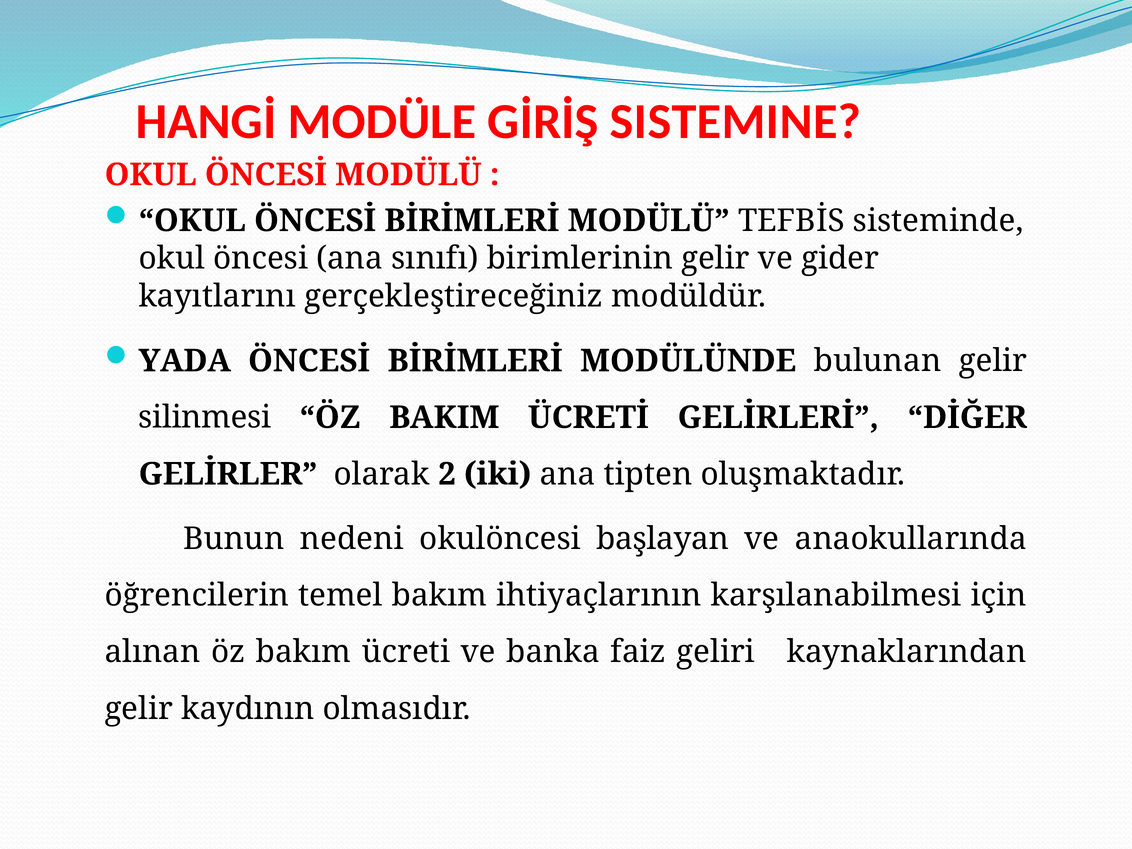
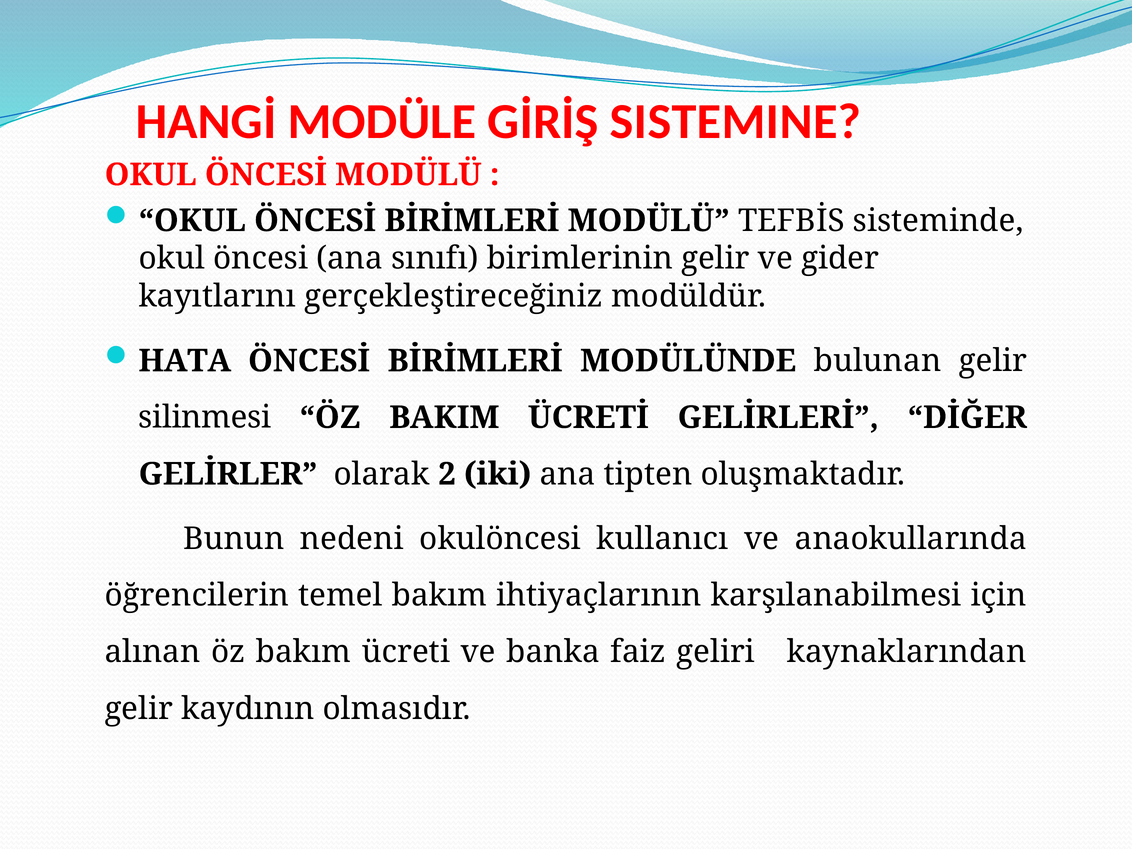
YADA: YADA -> HATA
başlayan: başlayan -> kullanıcı
